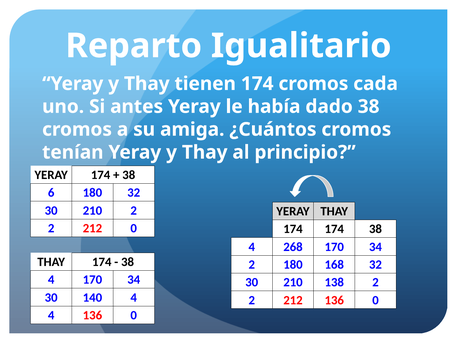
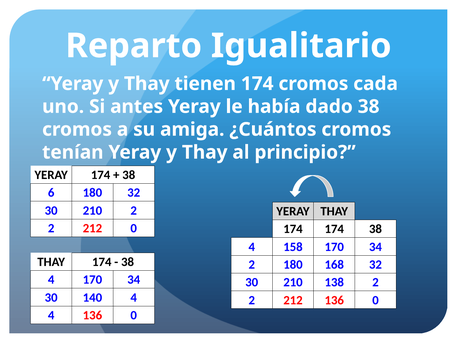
268: 268 -> 158
